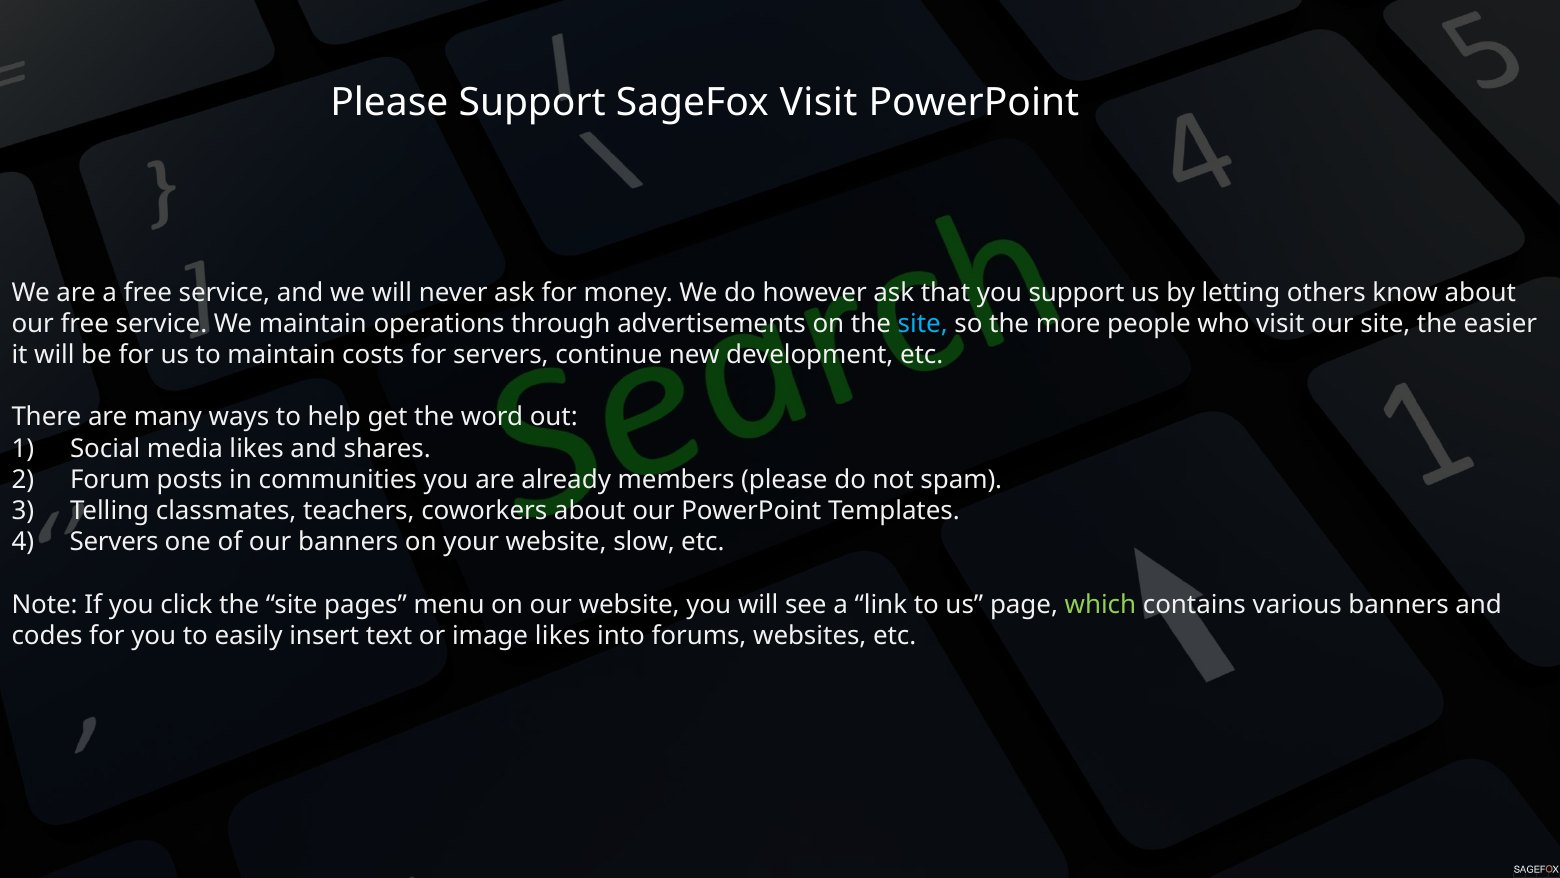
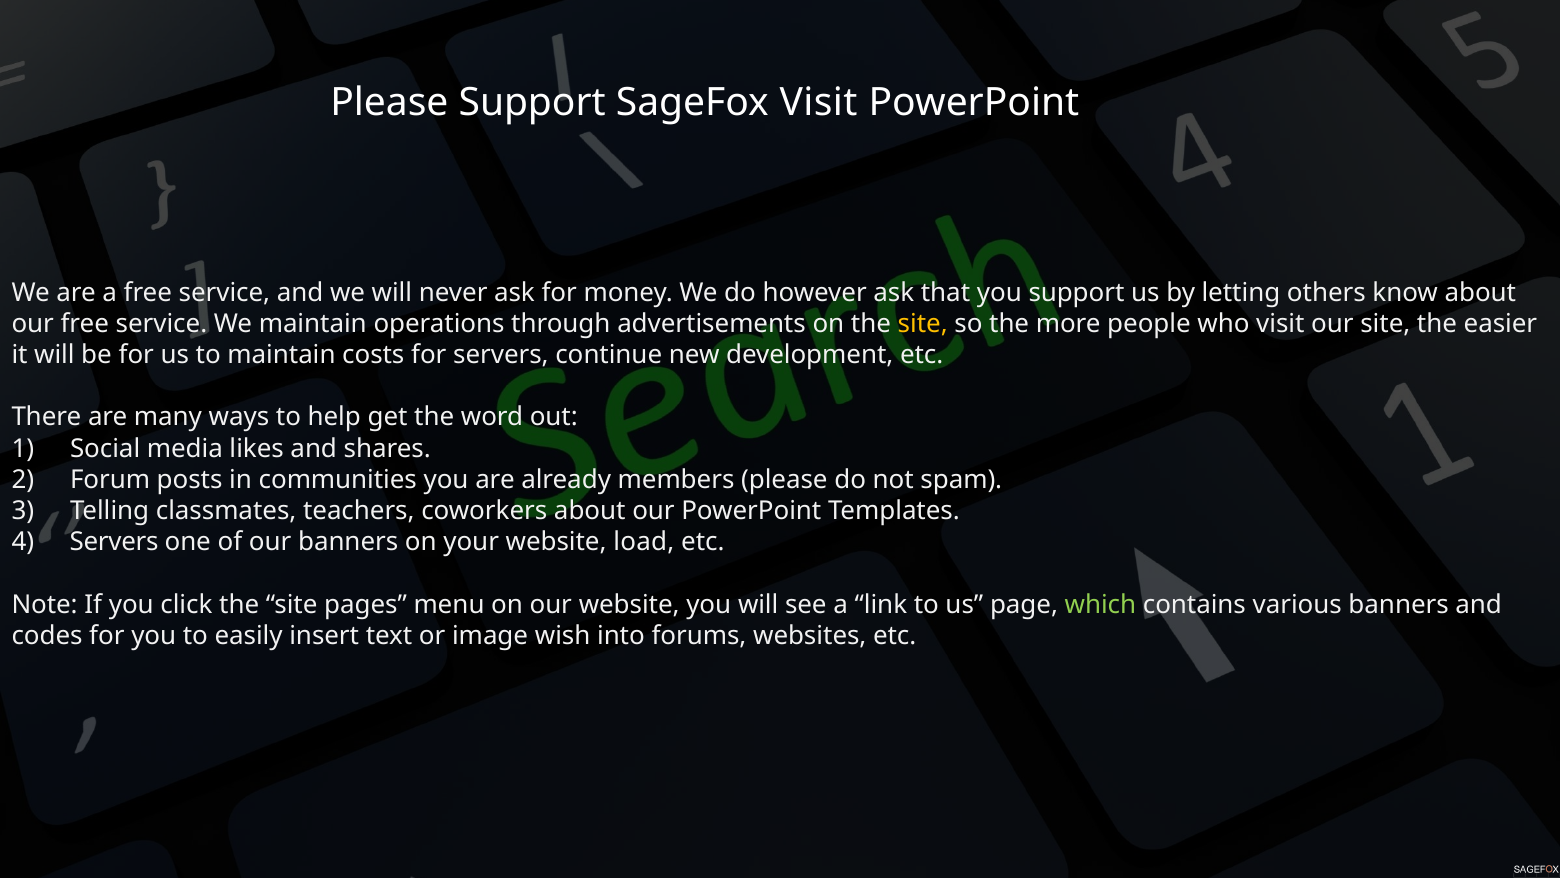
site at (923, 324) colour: light blue -> yellow
slow: slow -> load
image likes: likes -> wish
